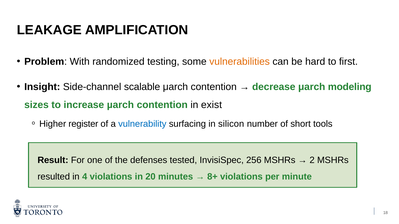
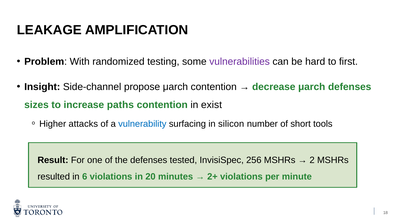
vulnerabilities colour: orange -> purple
scalable: scalable -> propose
μarch modeling: modeling -> defenses
increase µarch: µarch -> paths
register: register -> attacks
4: 4 -> 6
8+: 8+ -> 2+
